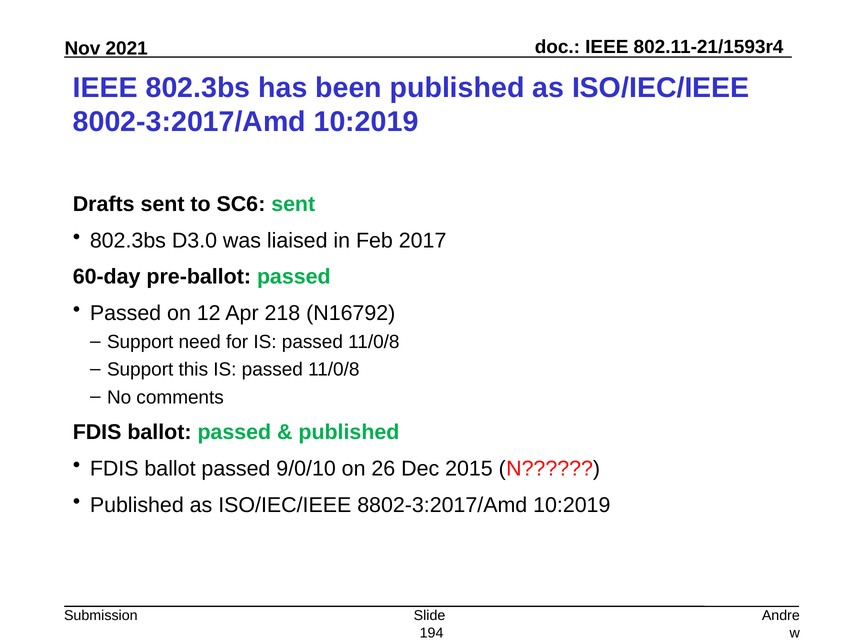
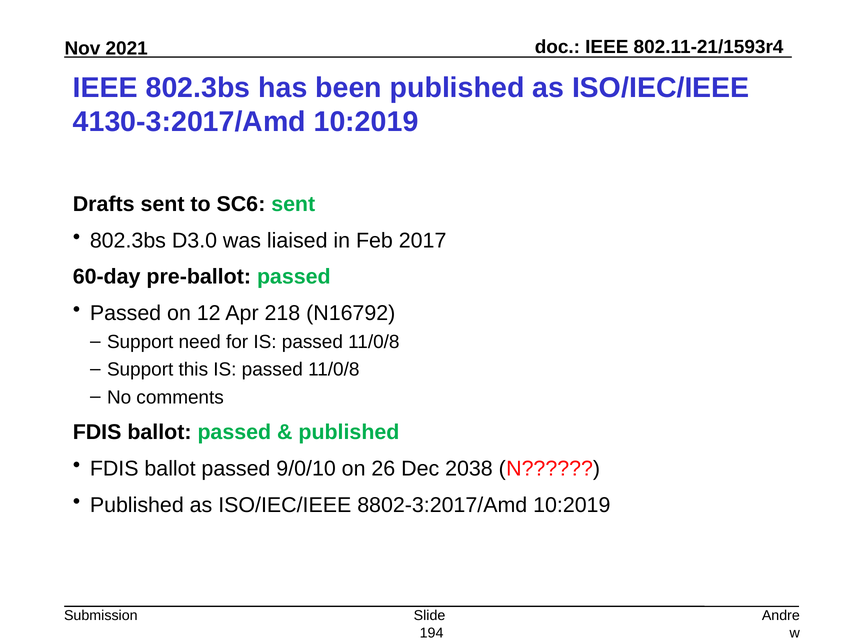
8002-3:2017/Amd: 8002-3:2017/Amd -> 4130-3:2017/Amd
2015: 2015 -> 2038
